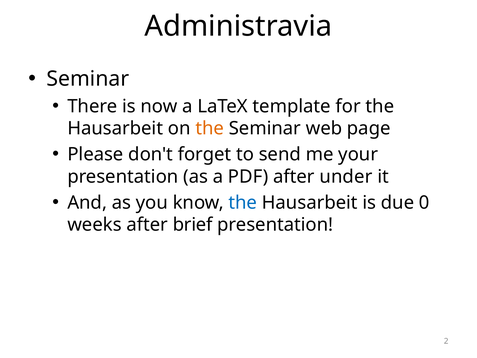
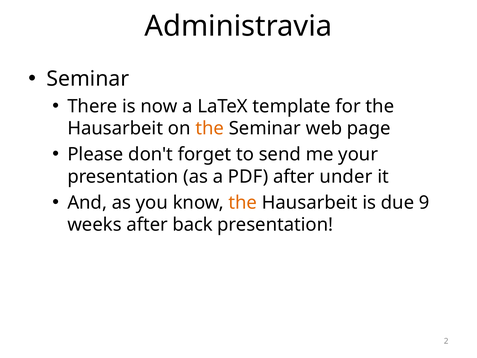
the at (243, 202) colour: blue -> orange
0: 0 -> 9
brief: brief -> back
